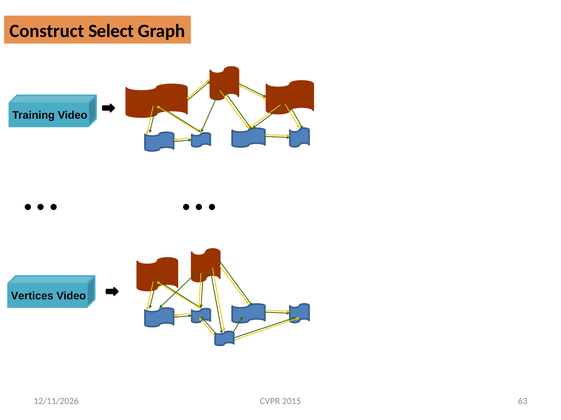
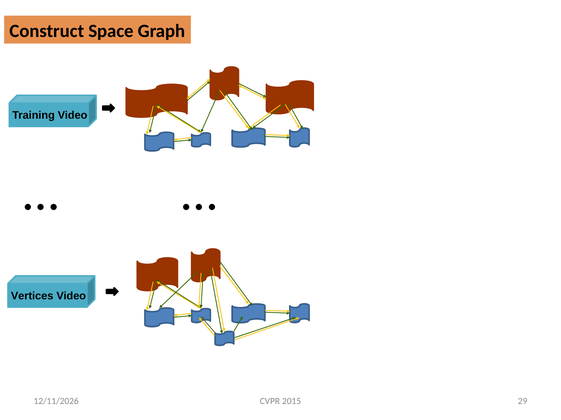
Select: Select -> Space
63: 63 -> 29
